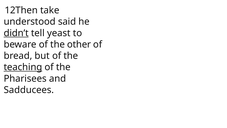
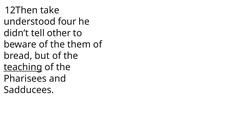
said: said -> four
didn’t underline: present -> none
yeast: yeast -> other
other: other -> them
